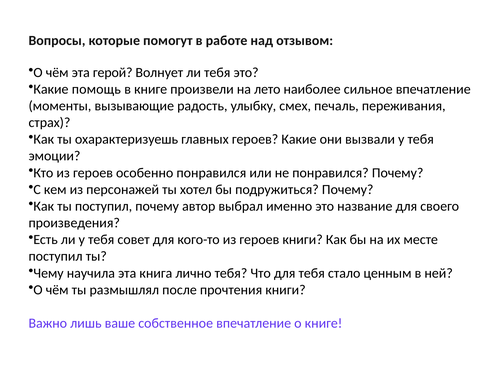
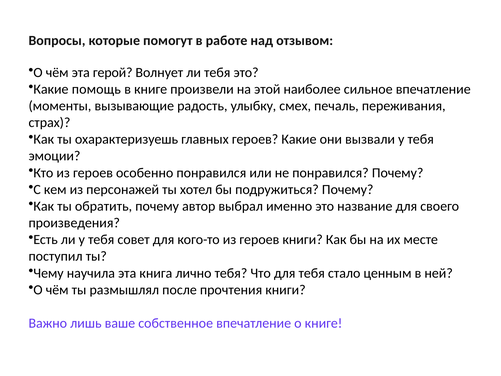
лето: лето -> этой
ты поступил: поступил -> обратить
